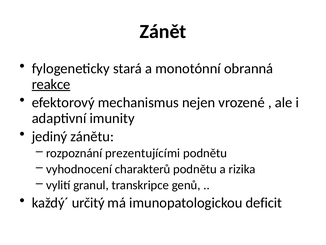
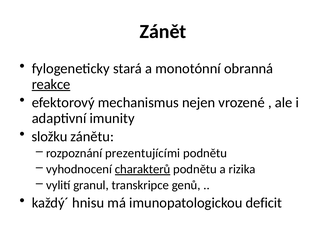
jediný: jediný -> složku
charakterů underline: none -> present
určitý: určitý -> hnisu
